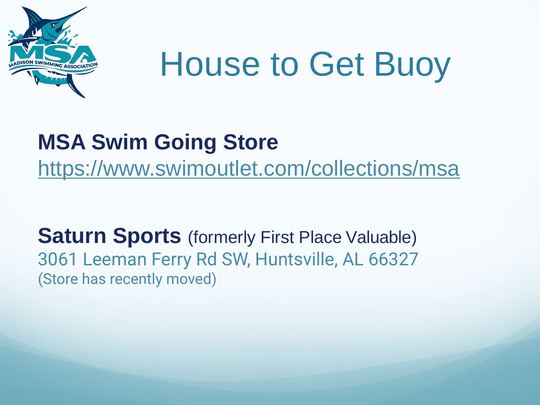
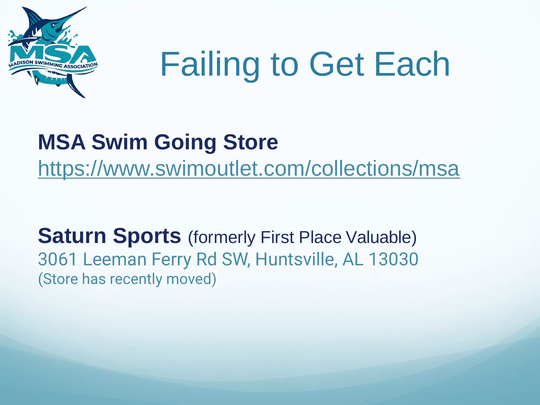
House: House -> Failing
Buoy: Buoy -> Each
66327: 66327 -> 13030
